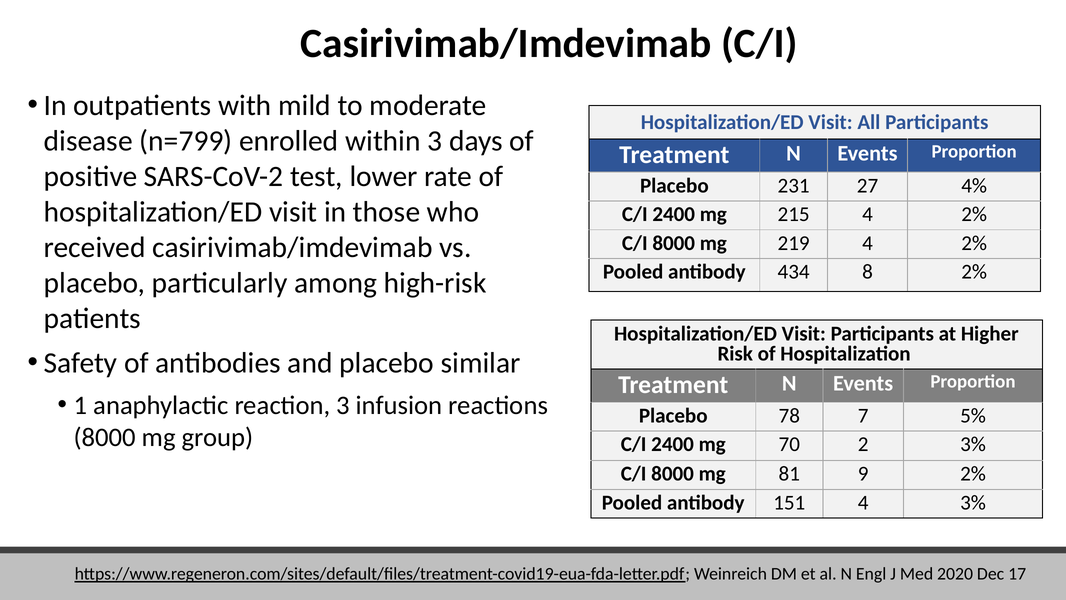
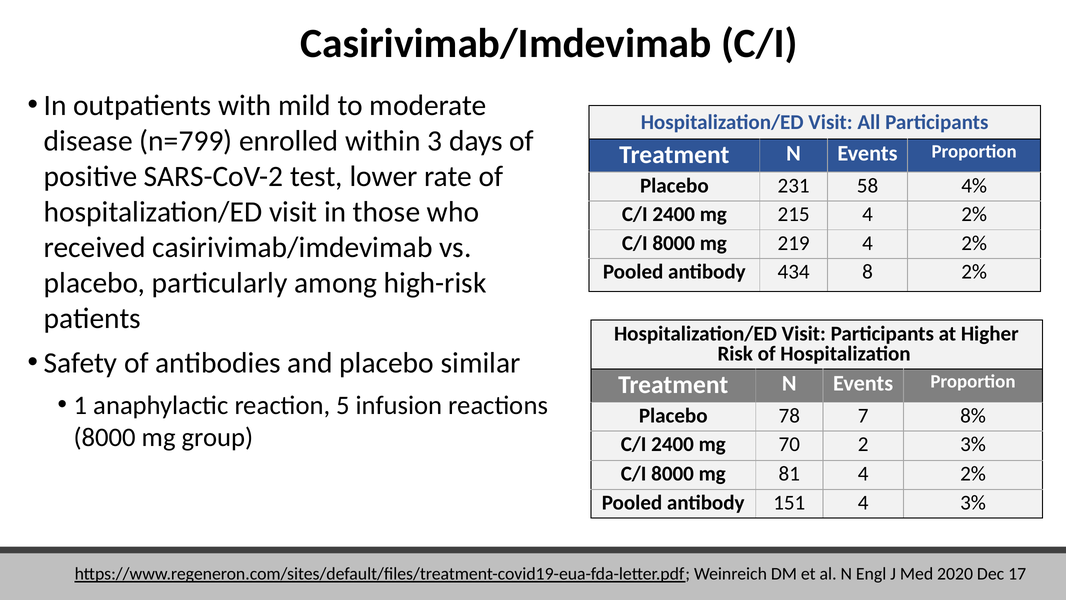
27: 27 -> 58
reaction 3: 3 -> 5
5%: 5% -> 8%
81 9: 9 -> 4
